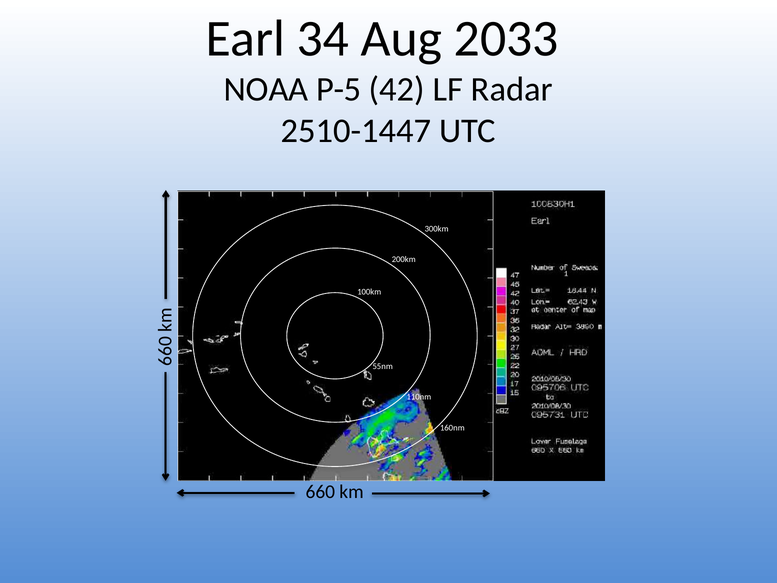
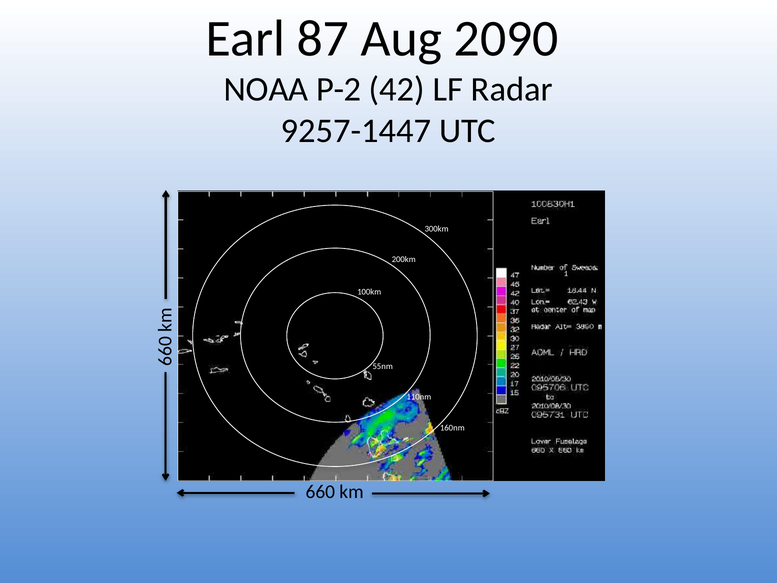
34: 34 -> 87
2033: 2033 -> 2090
P-5: P-5 -> P-2
2510-1447: 2510-1447 -> 9257-1447
